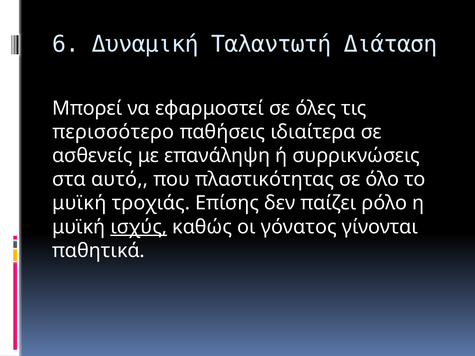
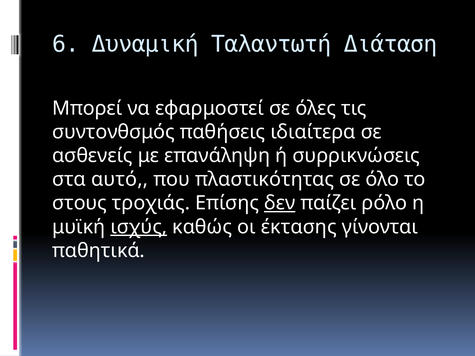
περισσότερο: περισσότερο -> συντονθσμός
μυϊκή at (79, 203): μυϊκή -> στους
δεν underline: none -> present
γόνατος: γόνατος -> έκτασης
